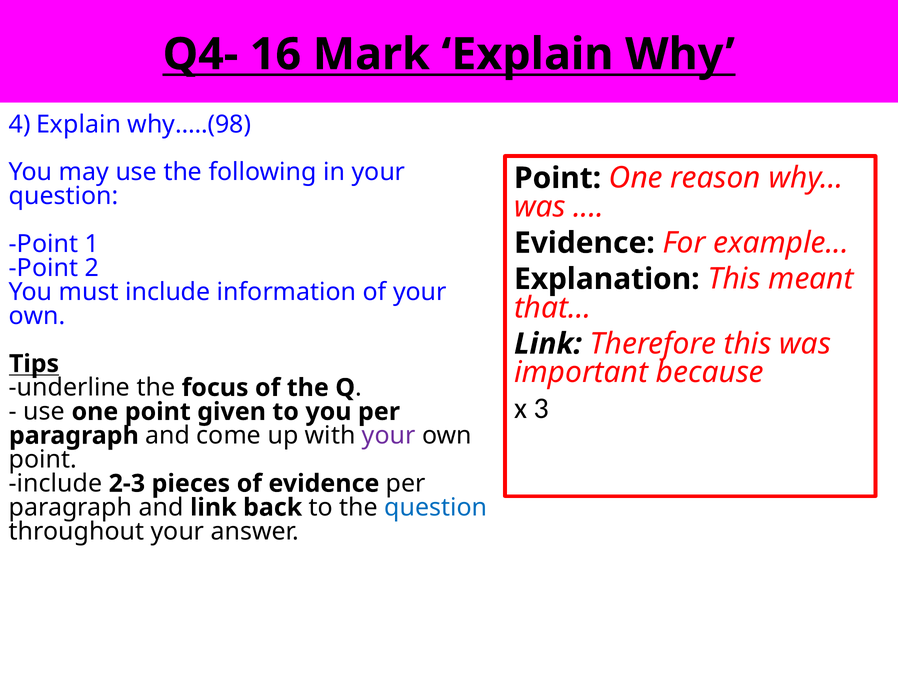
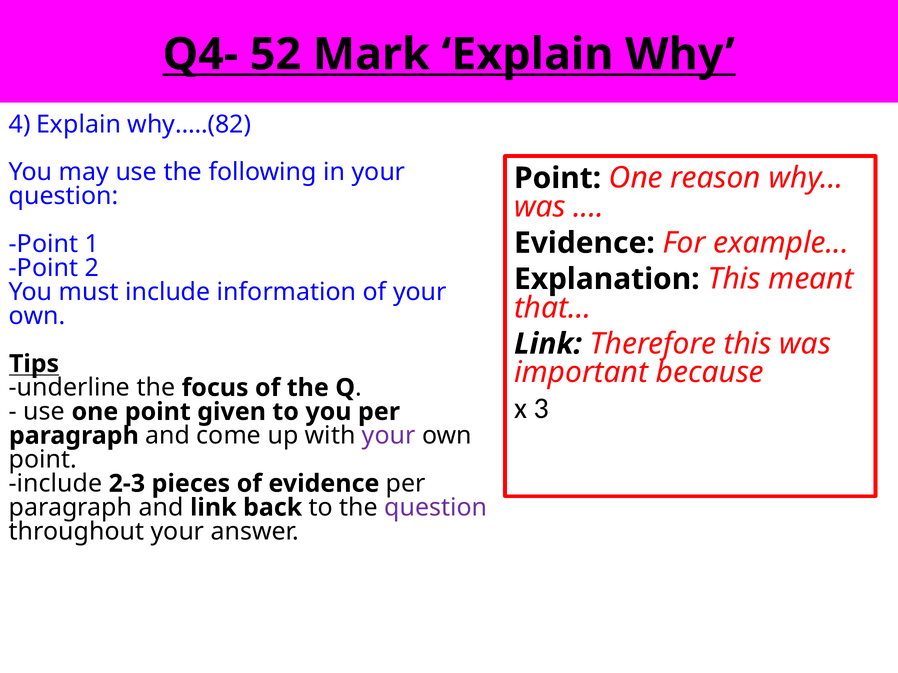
16: 16 -> 52
why…..(98: why…..(98 -> why…..(82
question at (436, 508) colour: blue -> purple
